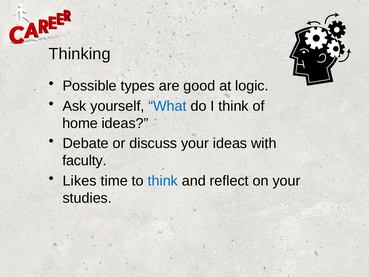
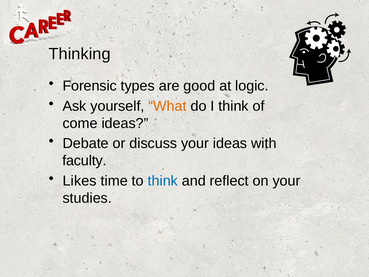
Possible: Possible -> Forensic
What colour: blue -> orange
home: home -> come
